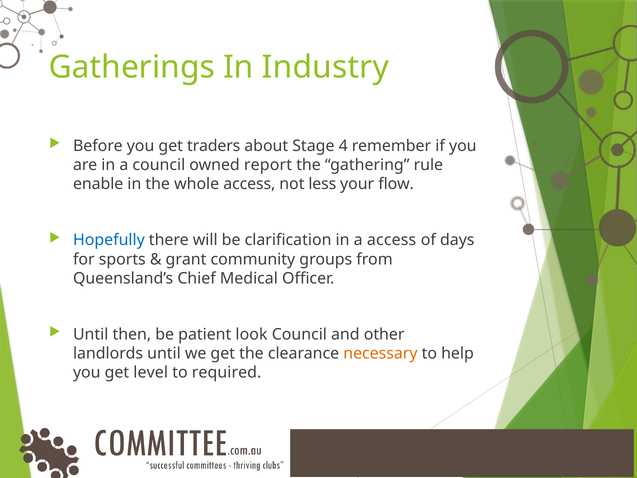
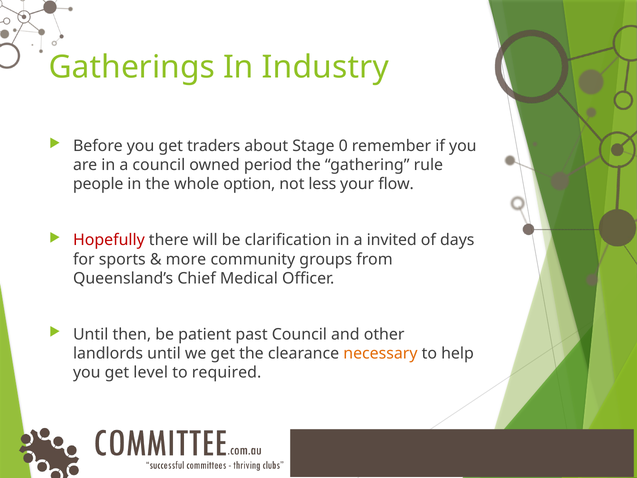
4: 4 -> 0
report: report -> period
enable: enable -> people
whole access: access -> option
Hopefully colour: blue -> red
a access: access -> invited
grant: grant -> more
look: look -> past
